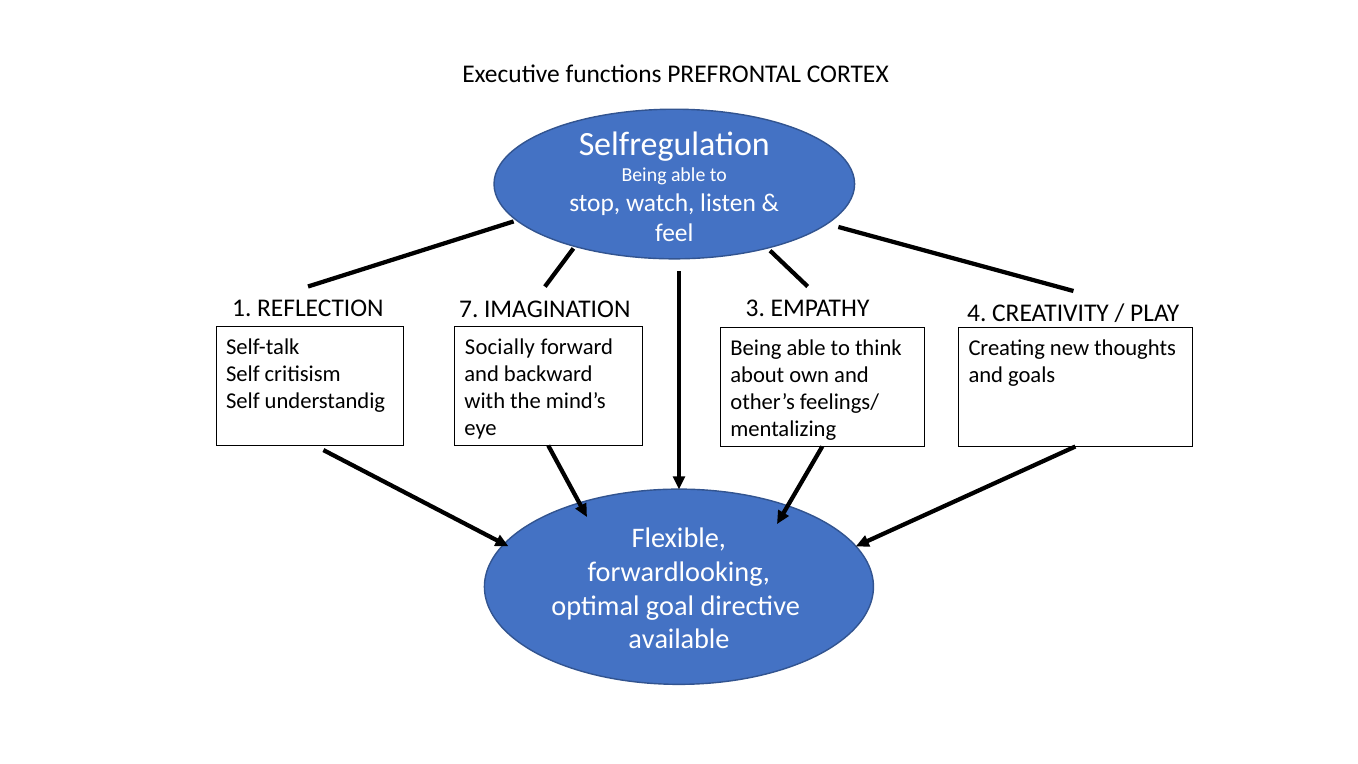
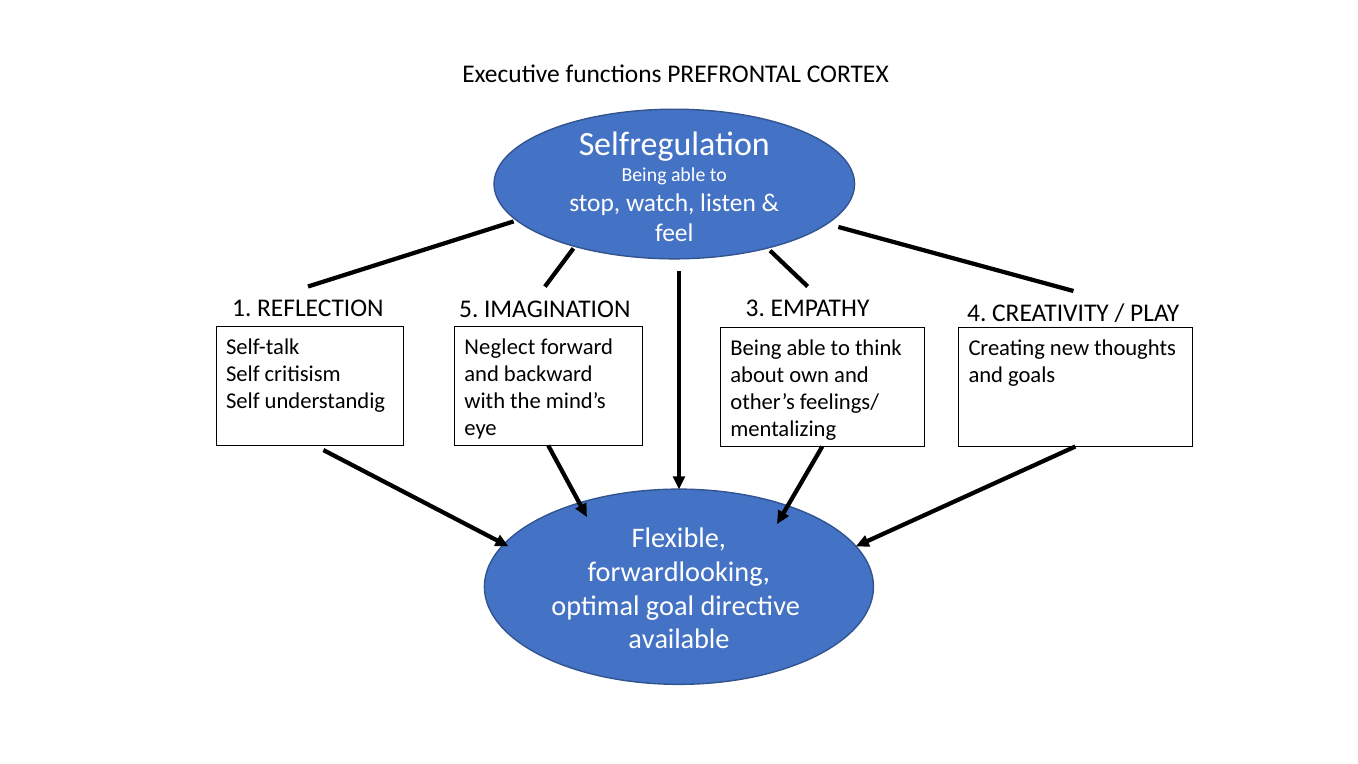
7: 7 -> 5
Socially: Socially -> Neglect
